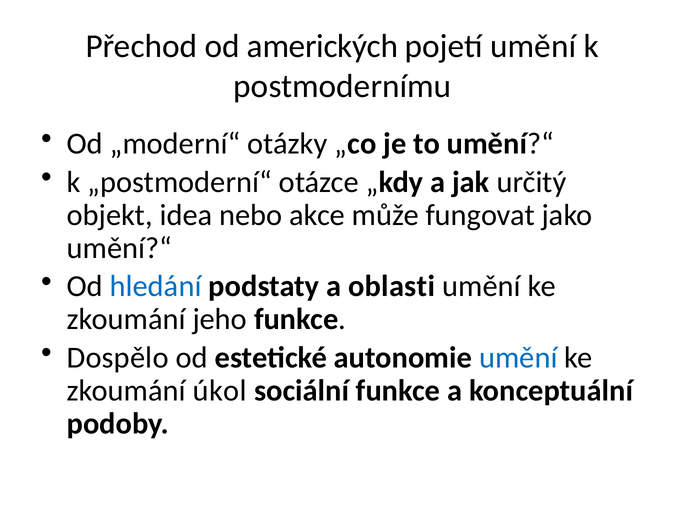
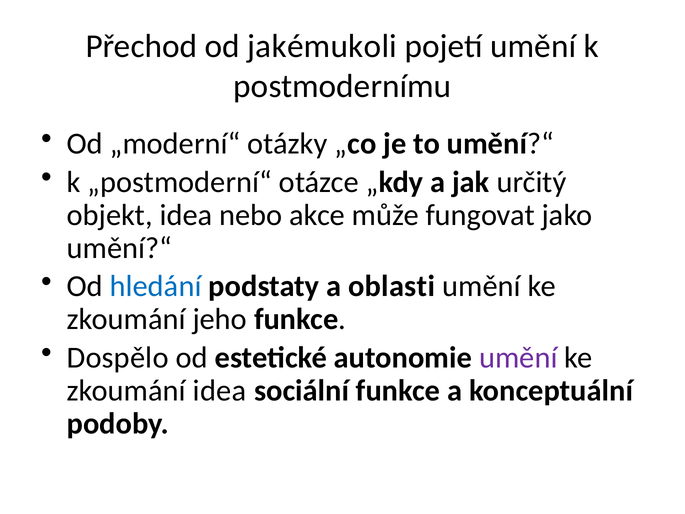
amerických: amerických -> jakémukoli
umění at (518, 358) colour: blue -> purple
zkoumání úkol: úkol -> idea
